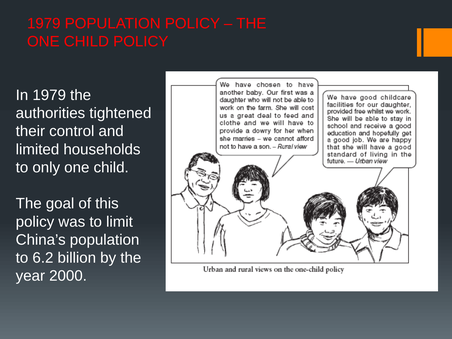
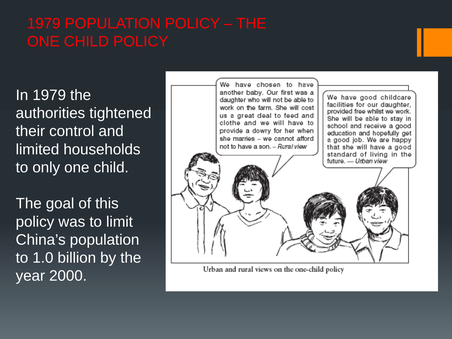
6.2: 6.2 -> 1.0
